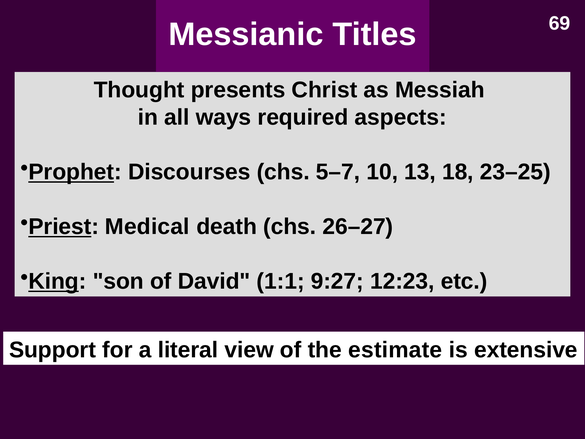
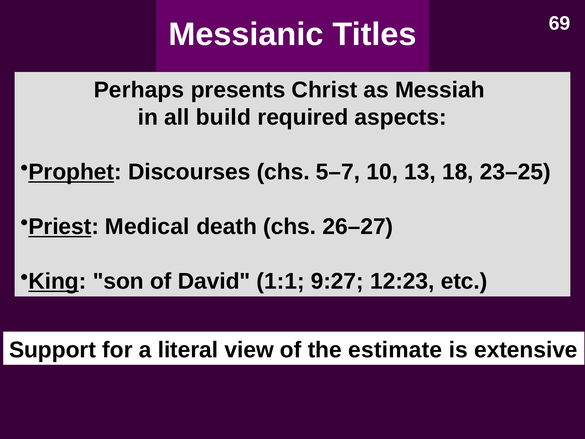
Thought: Thought -> Perhaps
ways: ways -> build
